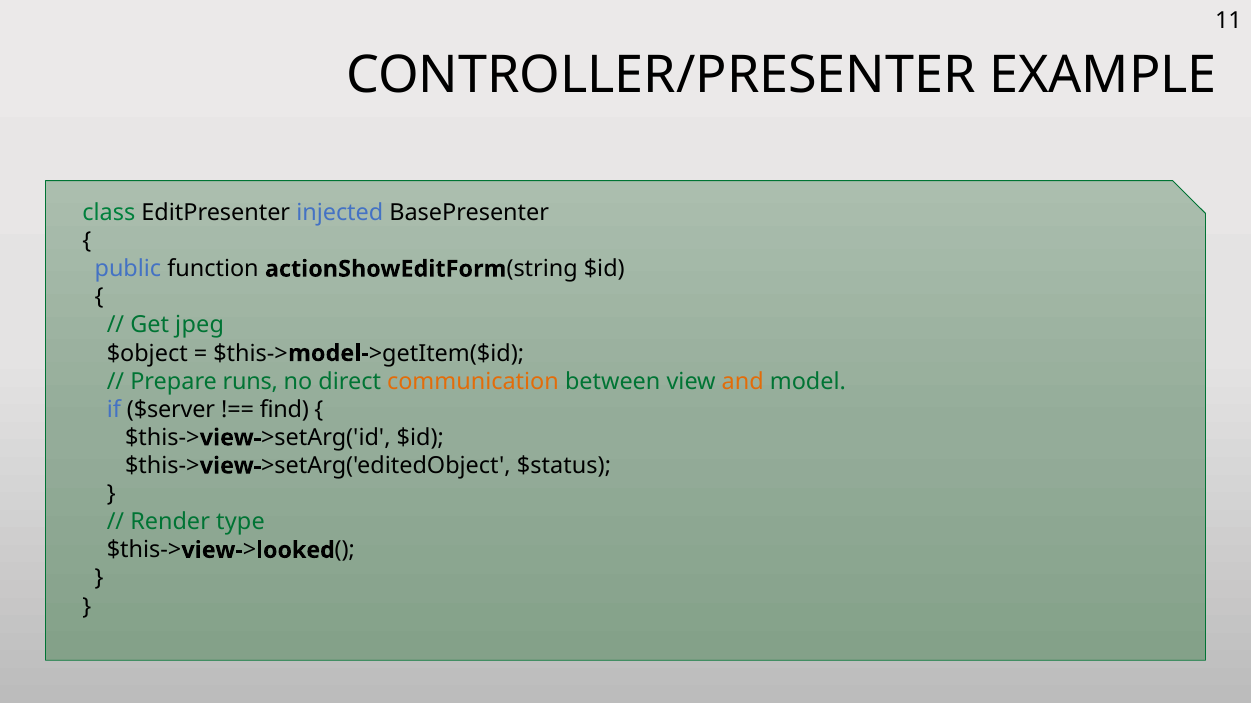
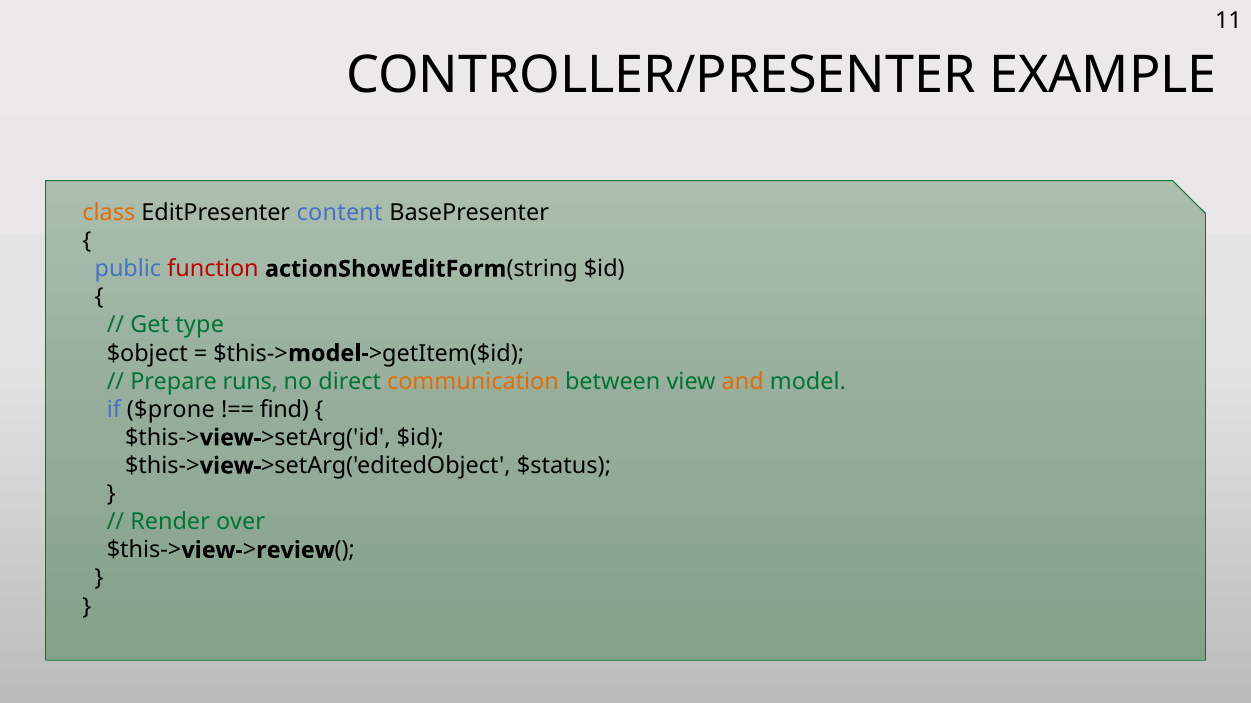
class colour: green -> orange
injected: injected -> content
function colour: black -> red
jpeg: jpeg -> type
$server: $server -> $prone
type: type -> over
looked: looked -> review
